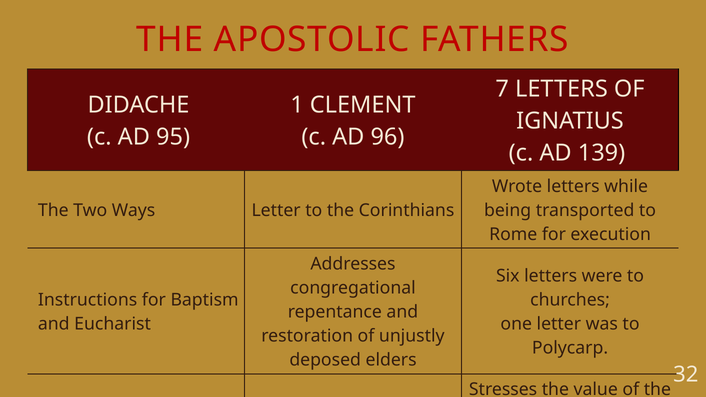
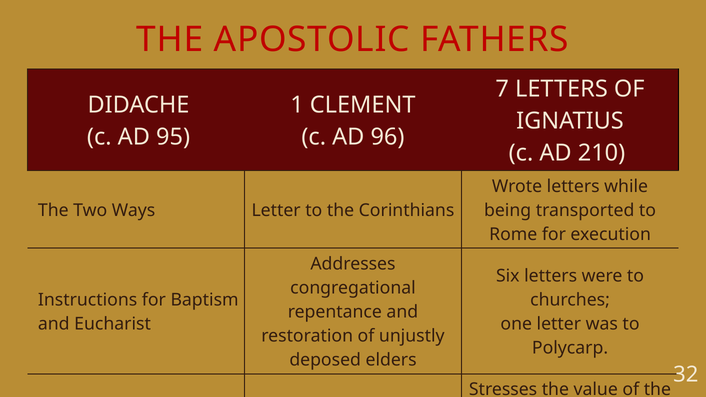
139: 139 -> 210
